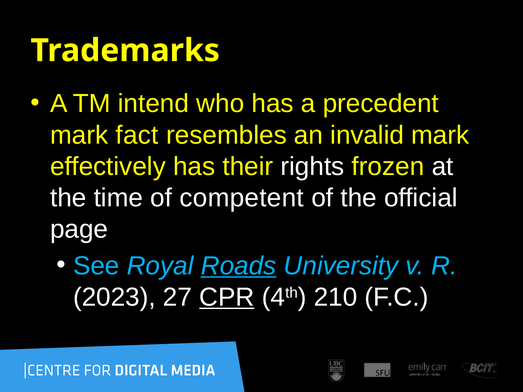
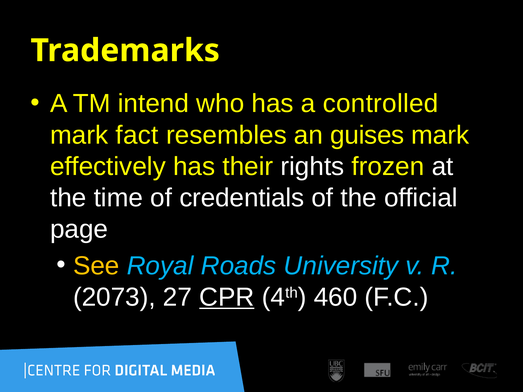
precedent: precedent -> controlled
invalid: invalid -> guises
competent: competent -> credentials
See colour: light blue -> yellow
Roads underline: present -> none
2023: 2023 -> 2073
210: 210 -> 460
